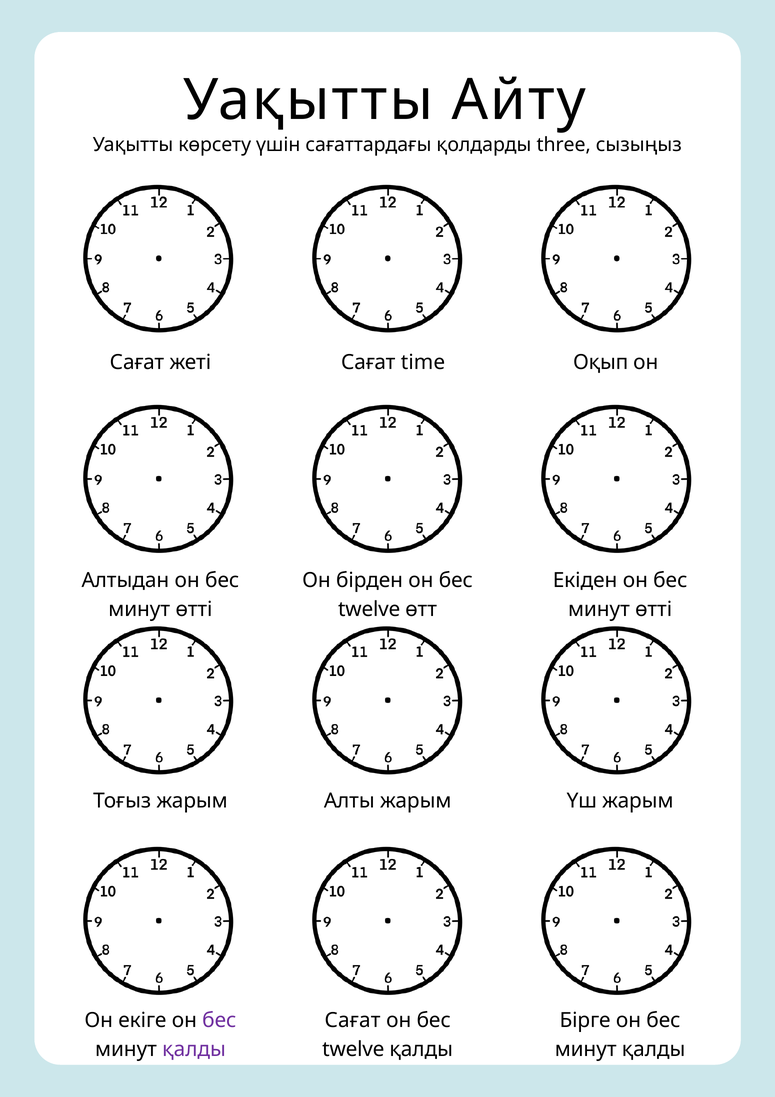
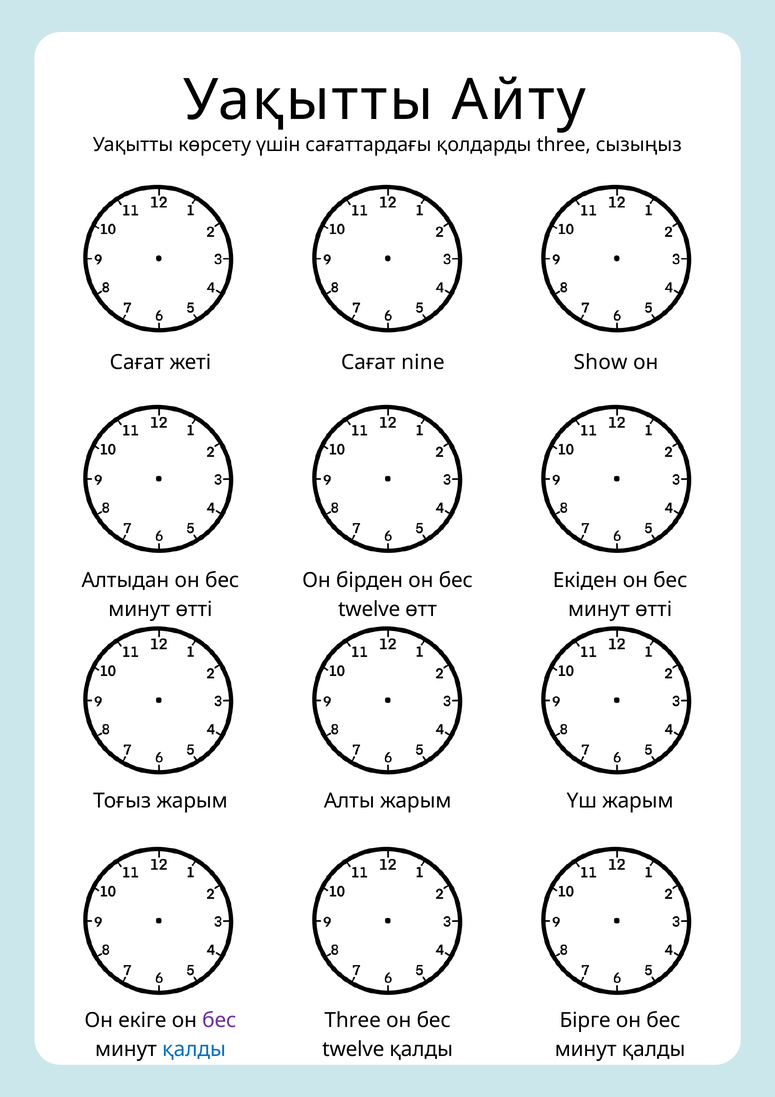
time: time -> nine
Оқып: Оқып -> Show
Сағат at (353, 1020): Сағат -> Three
қалды at (194, 1049) colour: purple -> blue
